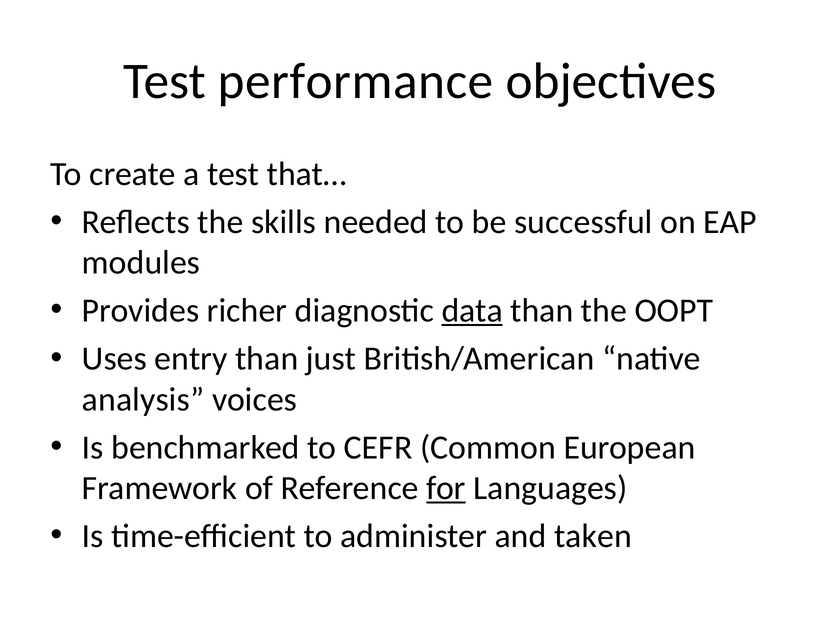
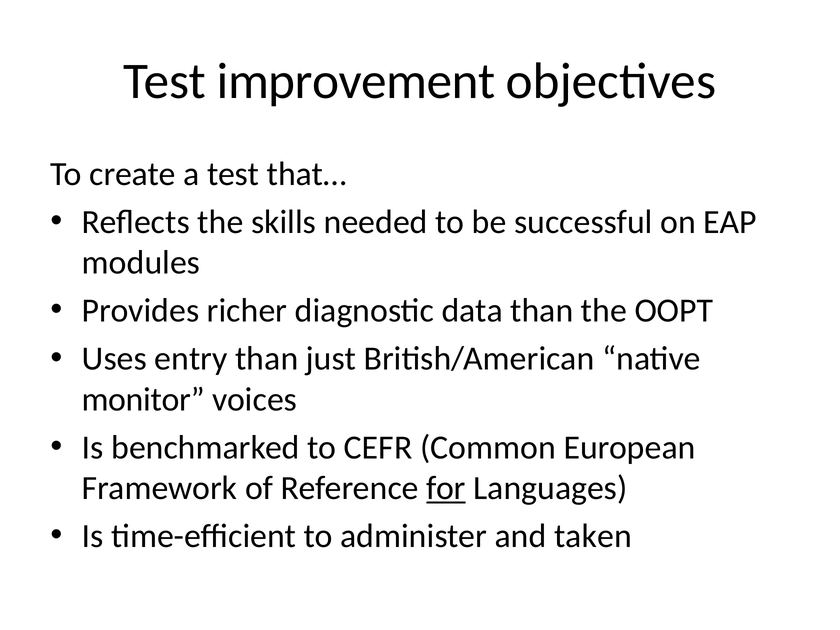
performance: performance -> improvement
data underline: present -> none
analysis: analysis -> monitor
